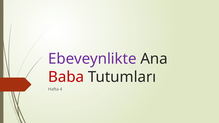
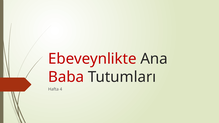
Ebeveynlikte colour: purple -> red
